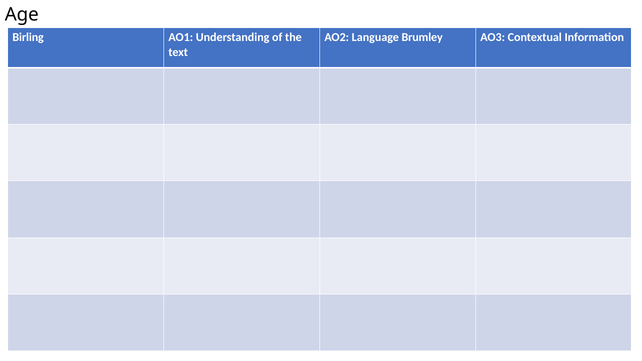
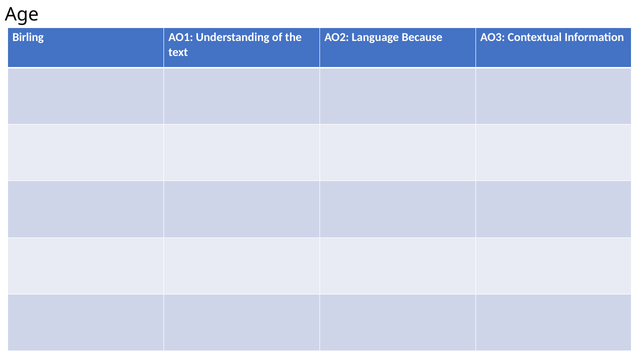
Brumley: Brumley -> Because
